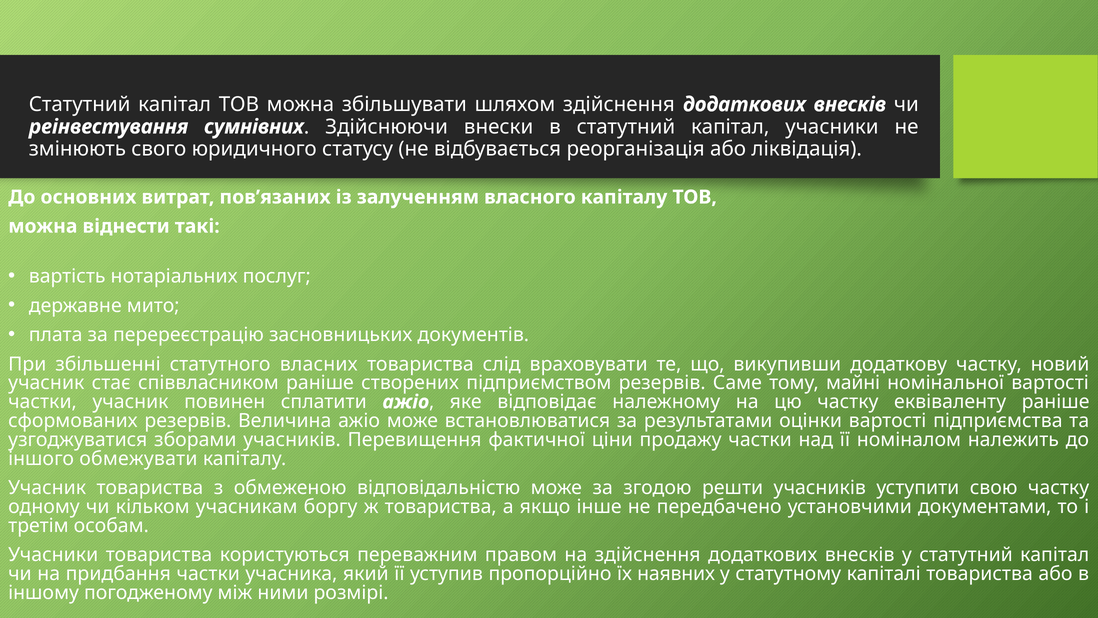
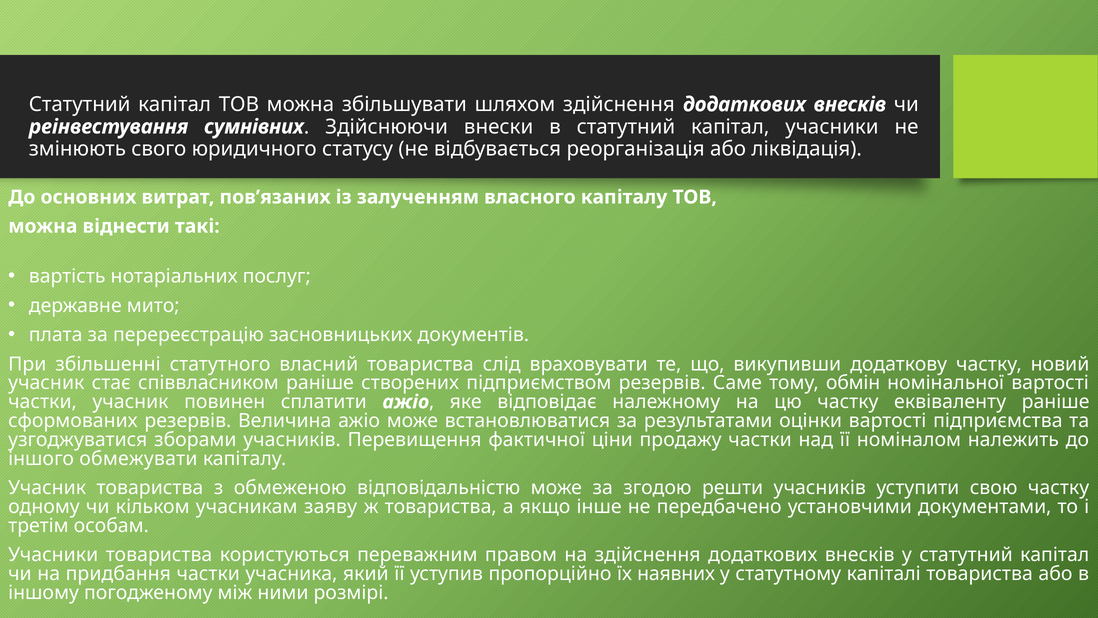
власних: власних -> власний
майні: майні -> обмін
боргу: боргу -> заяву
